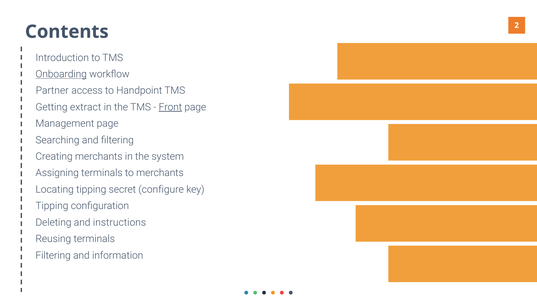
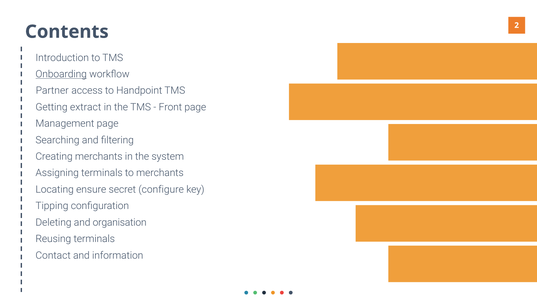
Front underline: present -> none
Locating tipping: tipping -> ensure
instructions: instructions -> organisation
Filtering at (53, 255): Filtering -> Contact
